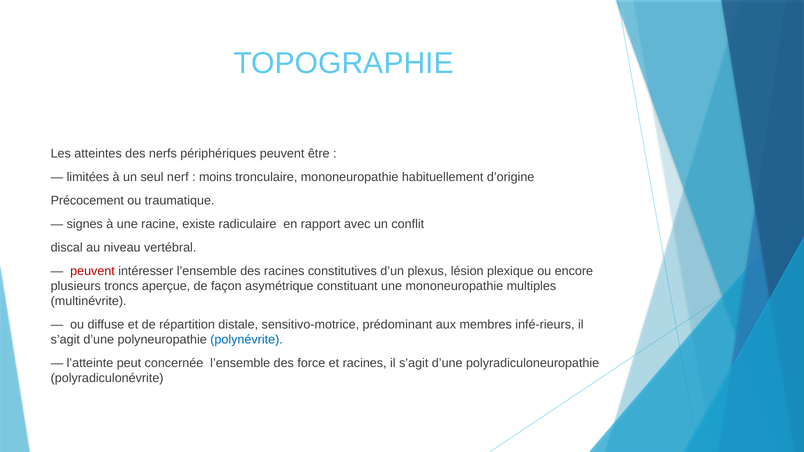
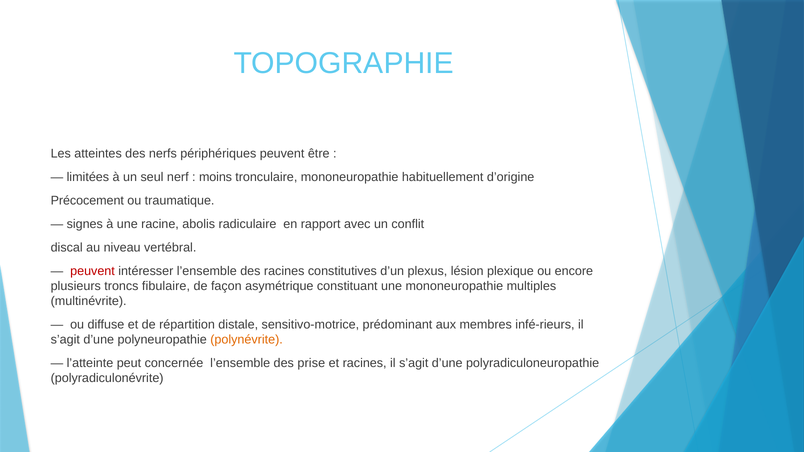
existe: existe -> abolis
aperçue: aperçue -> fibulaire
polynévrite colour: blue -> orange
force: force -> prise
